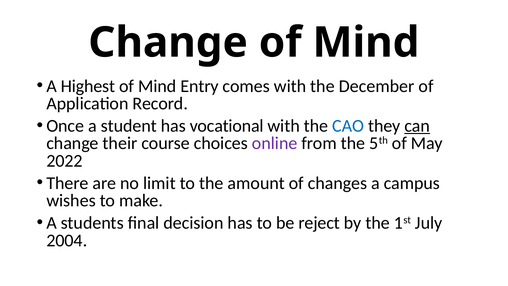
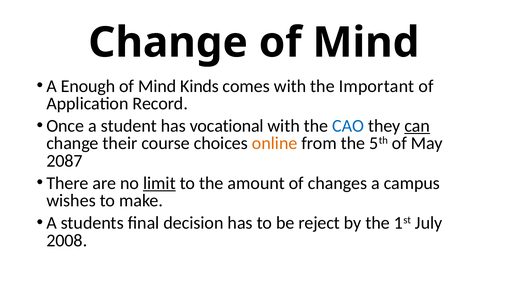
Highest: Highest -> Enough
Entry: Entry -> Kinds
December: December -> Important
online colour: purple -> orange
2022: 2022 -> 2087
limit underline: none -> present
2004: 2004 -> 2008
